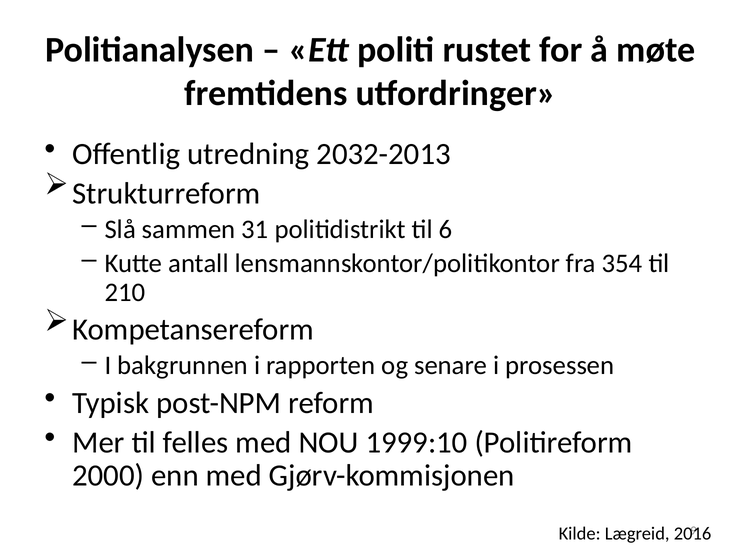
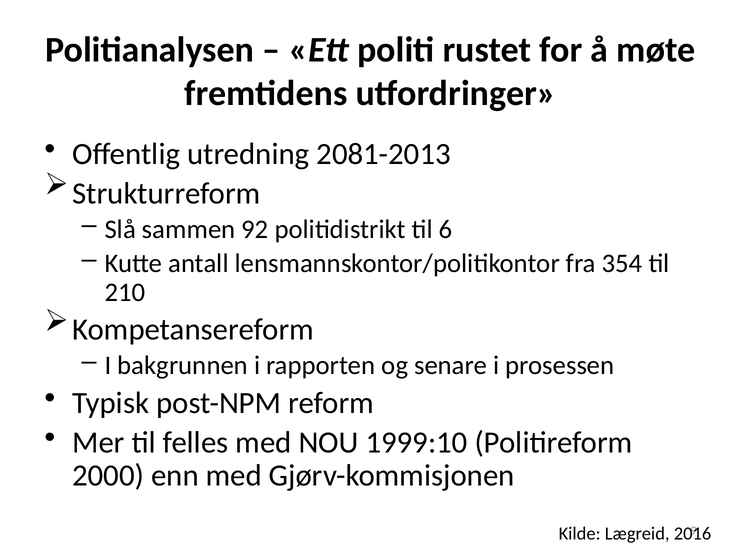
2032-2013: 2032-2013 -> 2081-2013
31: 31 -> 92
